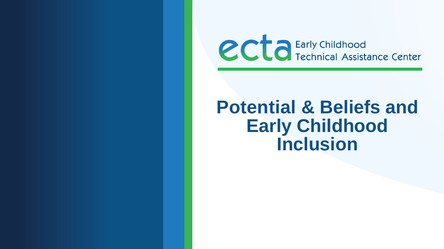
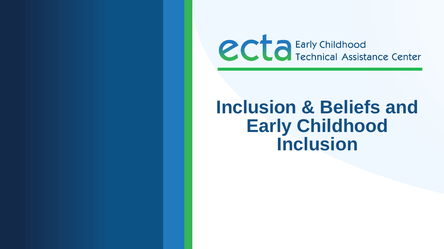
Potential at (256, 108): Potential -> Inclusion
